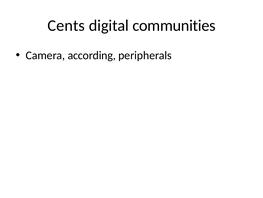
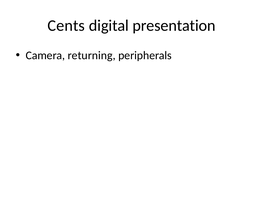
communities: communities -> presentation
according: according -> returning
